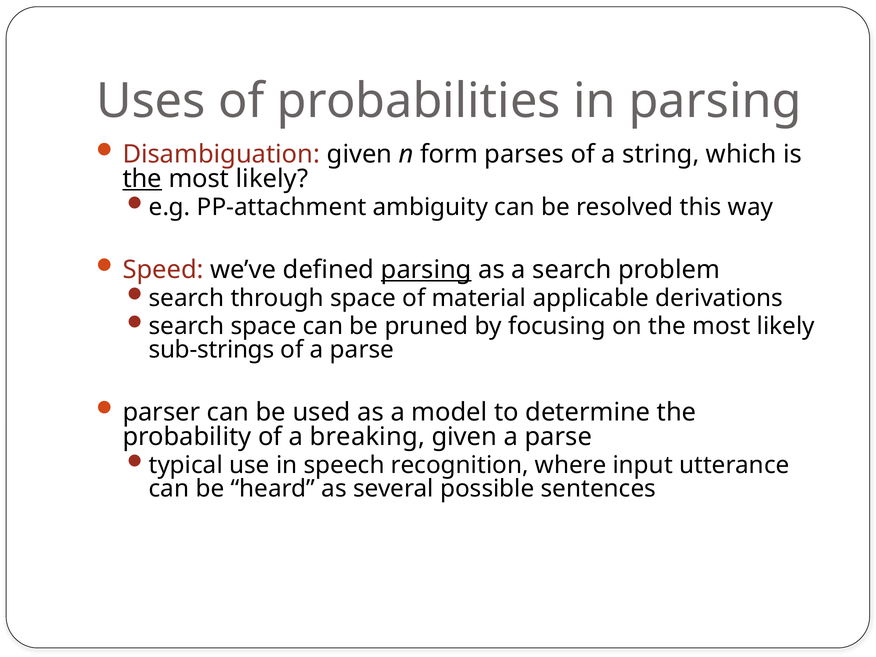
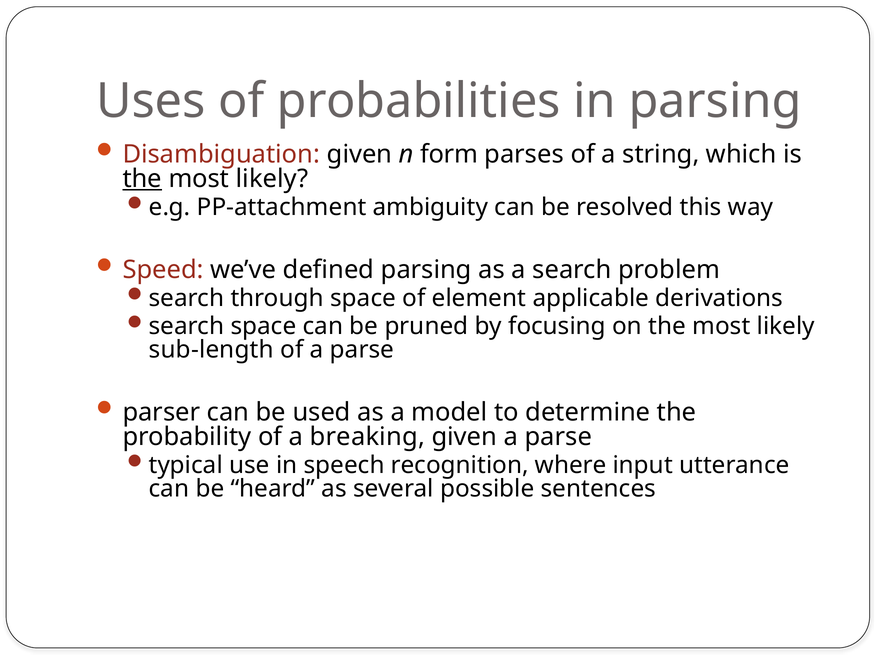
parsing at (426, 270) underline: present -> none
material: material -> element
sub-strings: sub-strings -> sub-length
